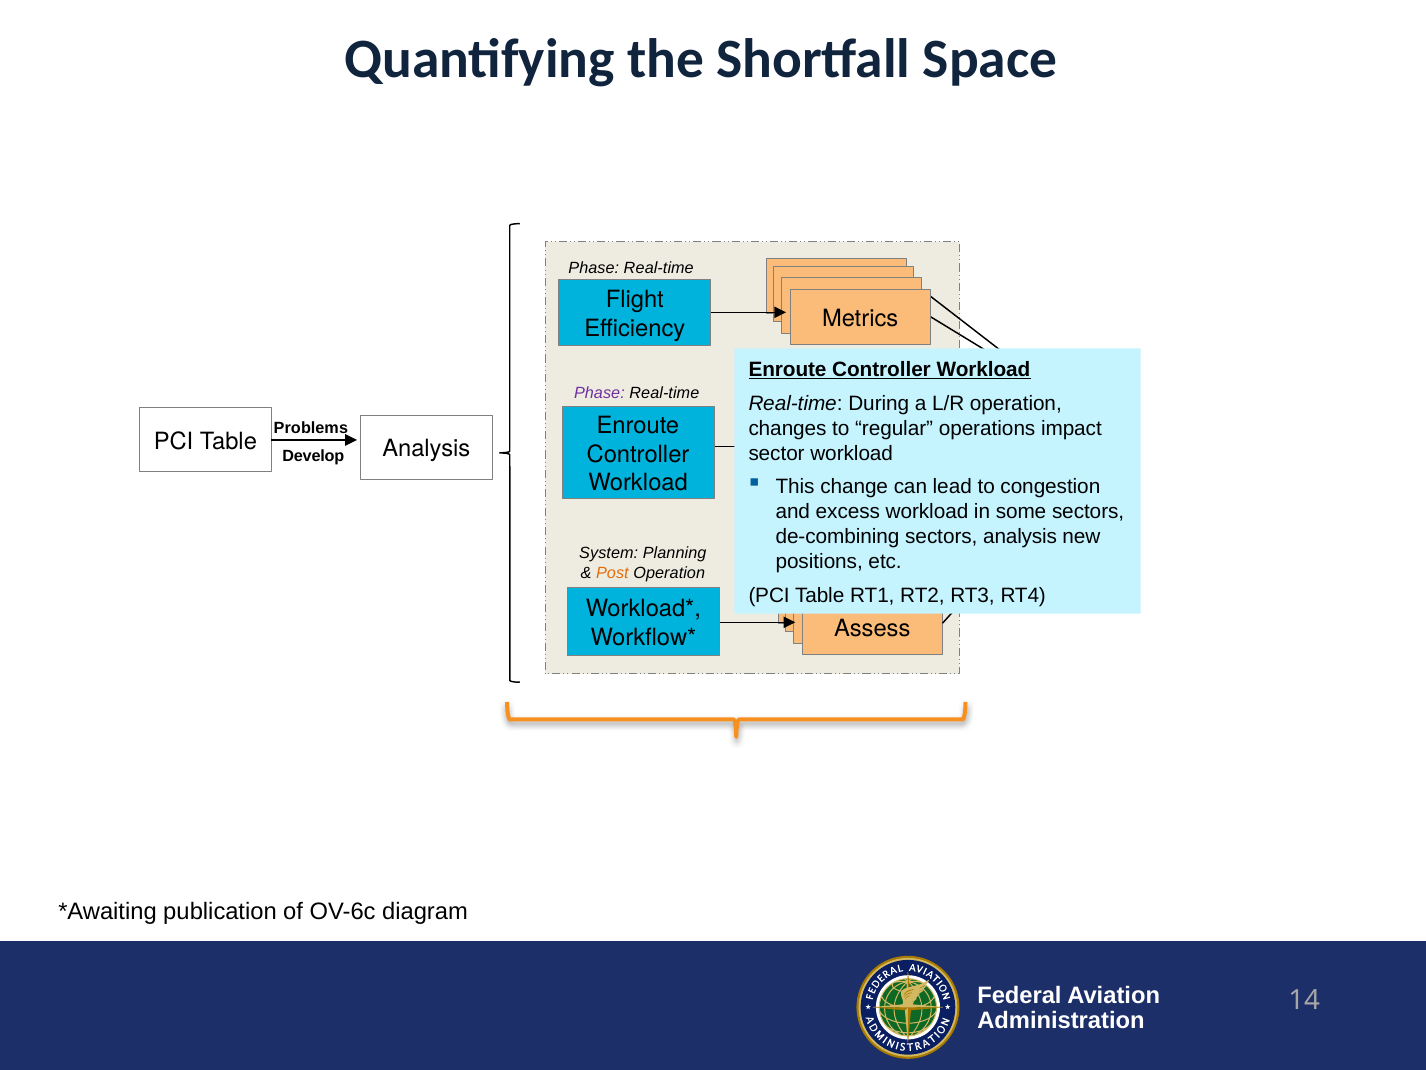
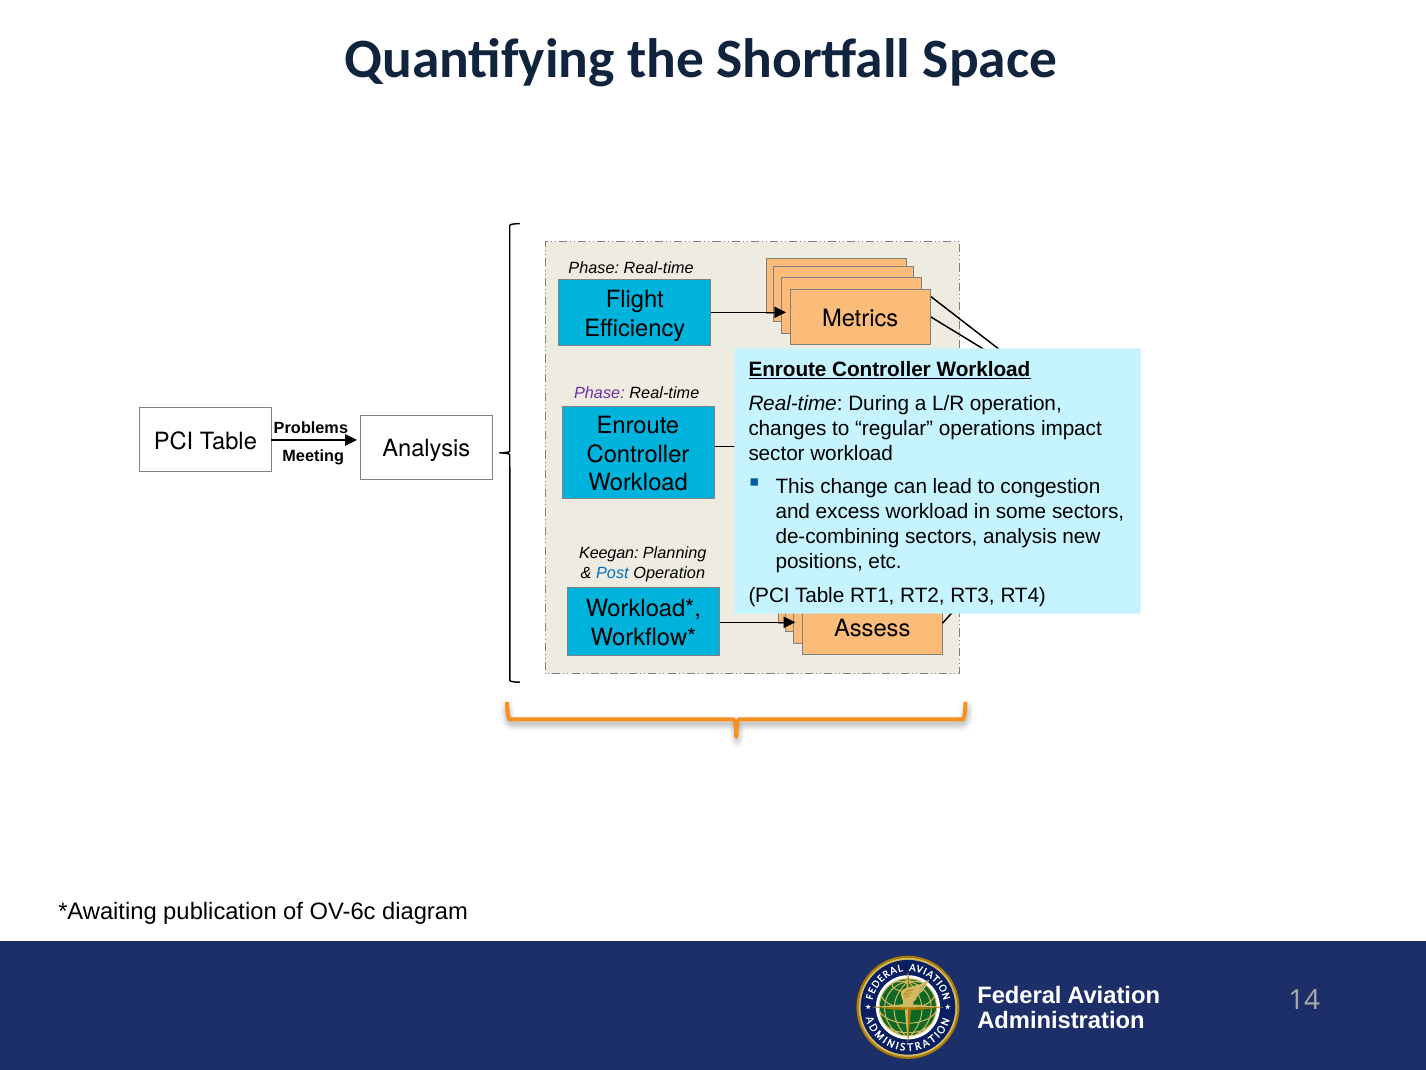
Develop: Develop -> Meeting
System: System -> Keegan
Post colour: orange -> blue
